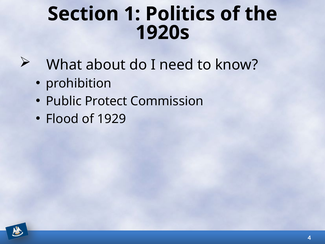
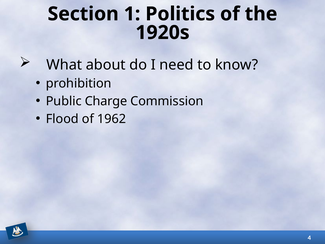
Protect: Protect -> Charge
1929: 1929 -> 1962
